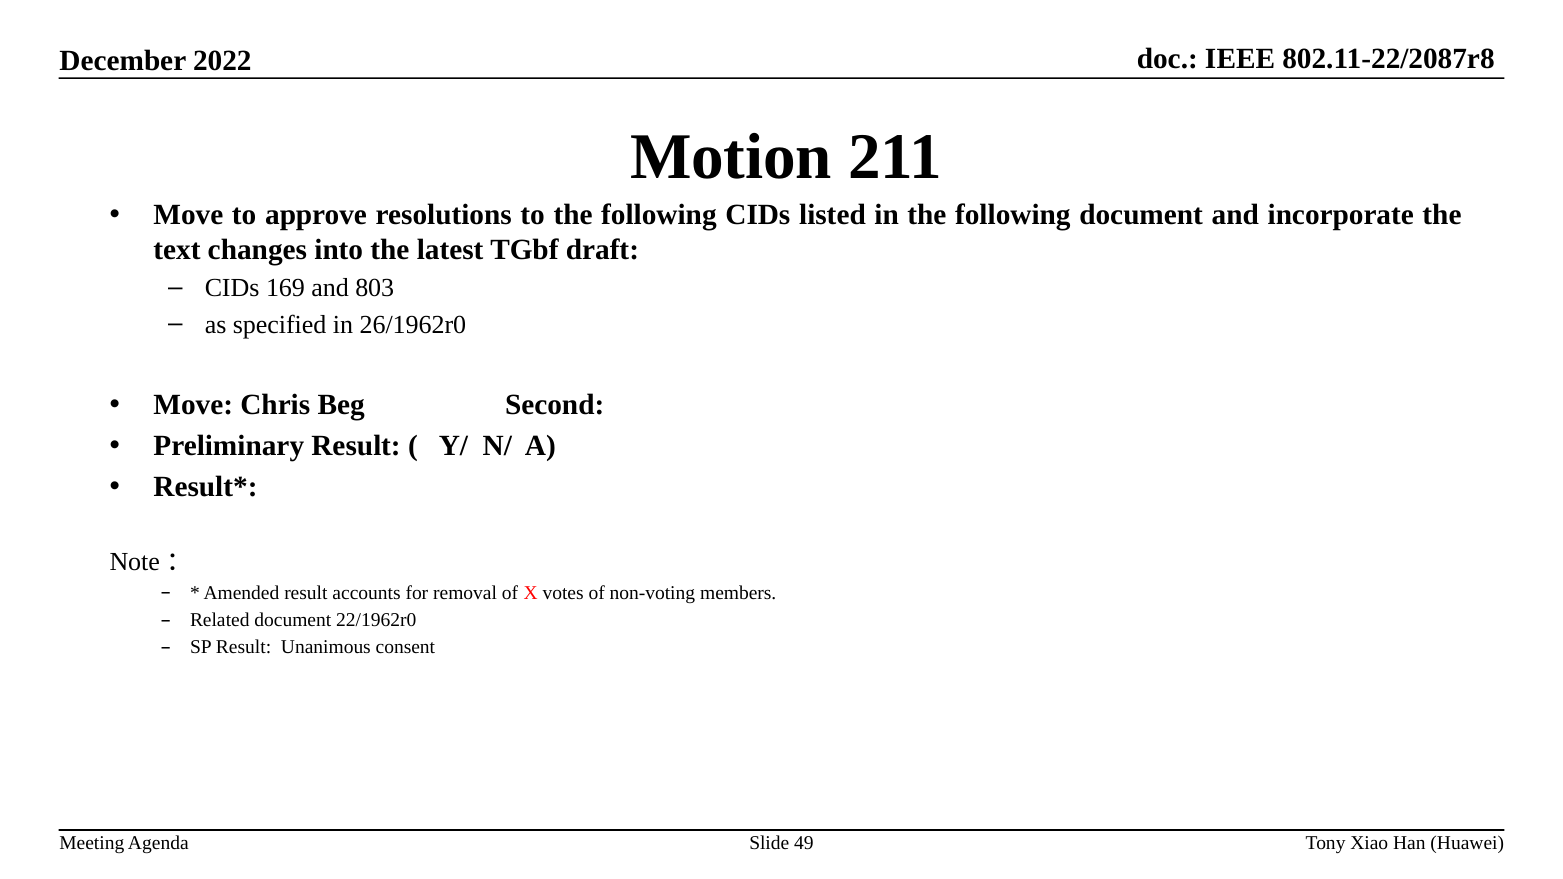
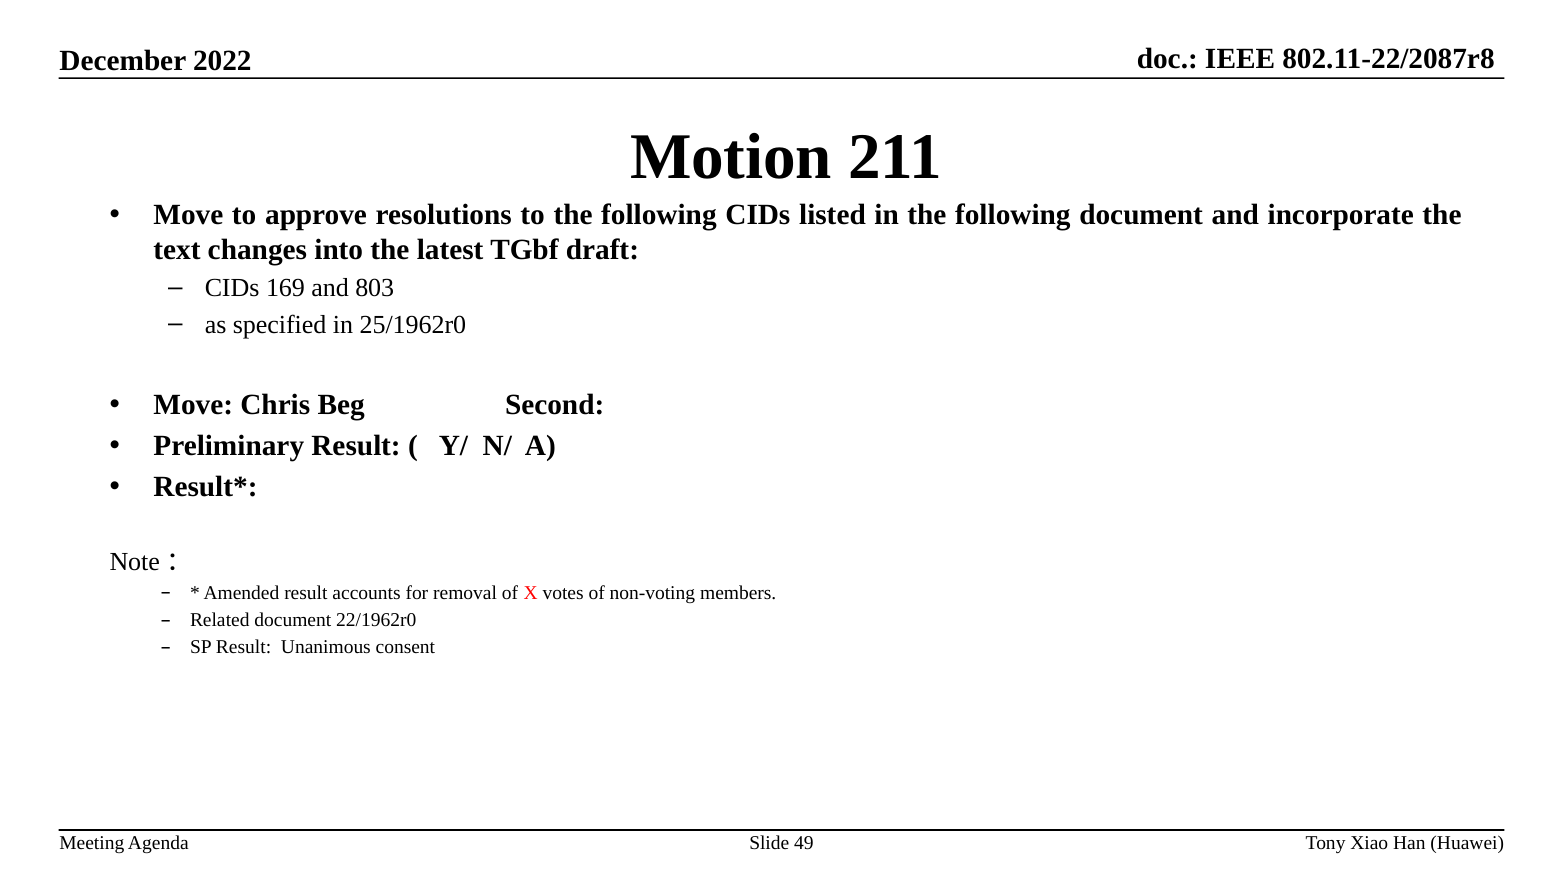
26/1962r0: 26/1962r0 -> 25/1962r0
